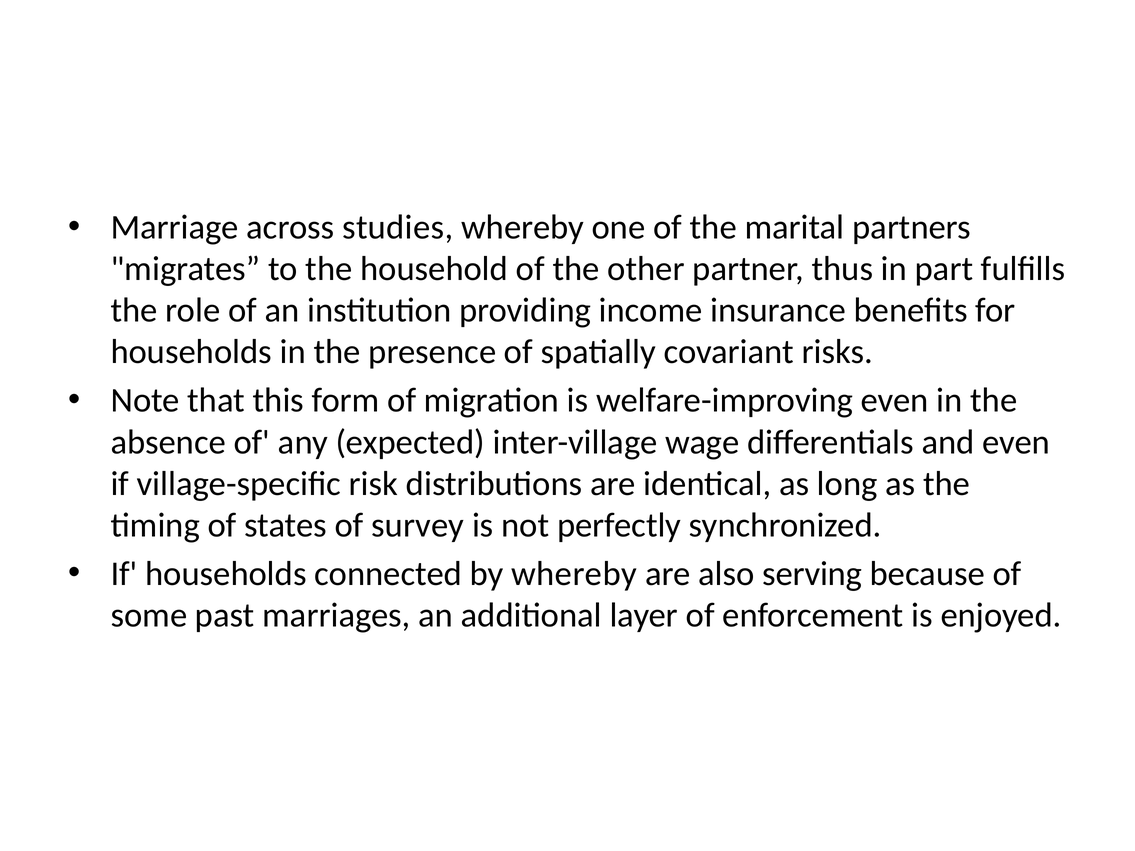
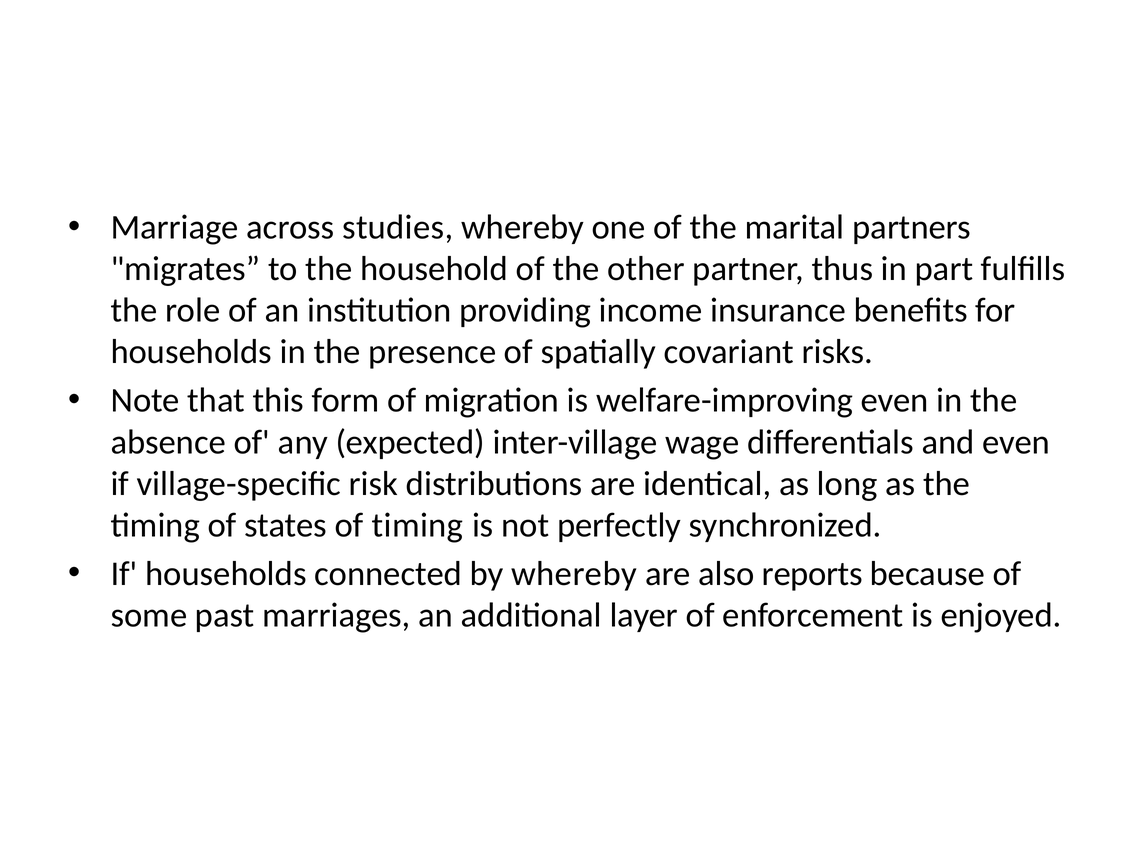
of survey: survey -> timing
serving: serving -> reports
